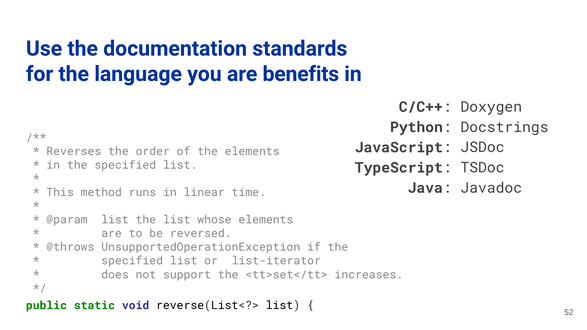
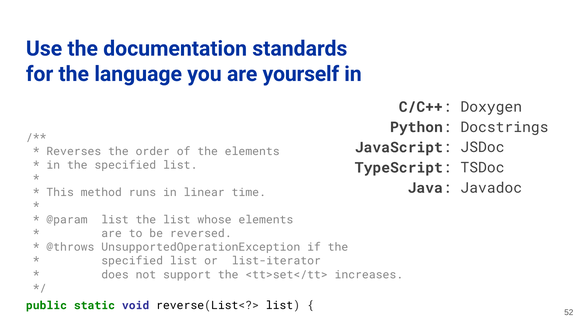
benefits: benefits -> yourself
